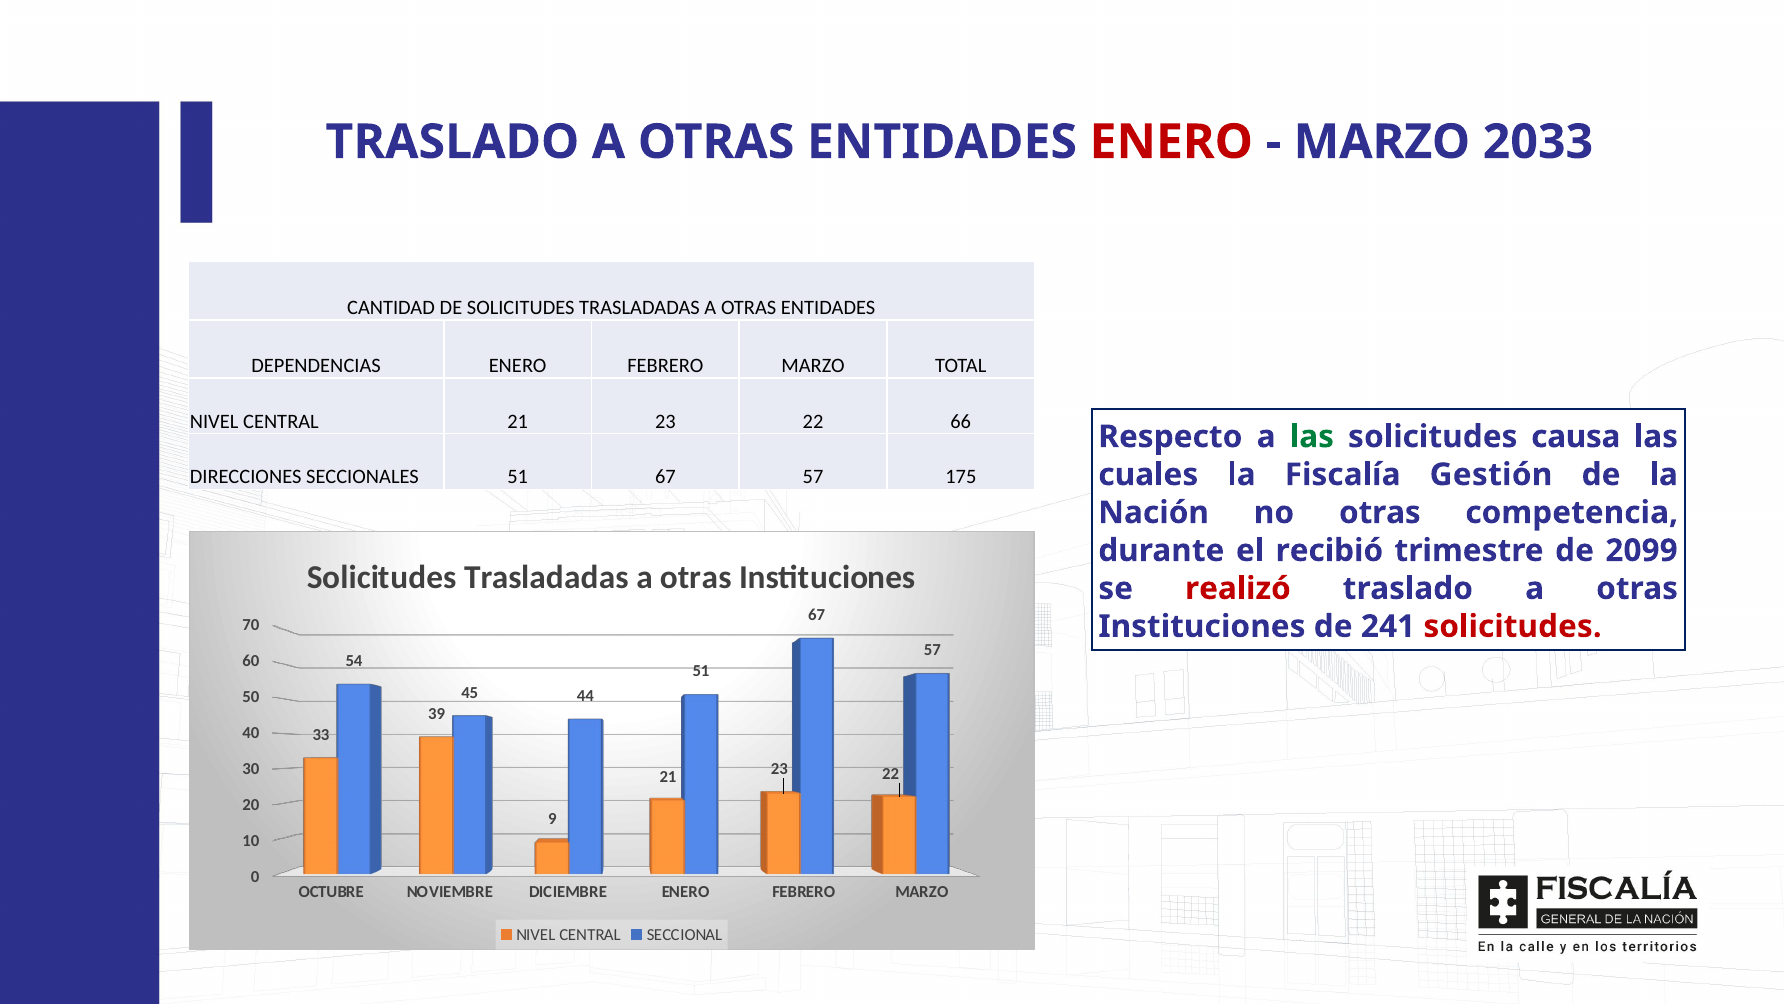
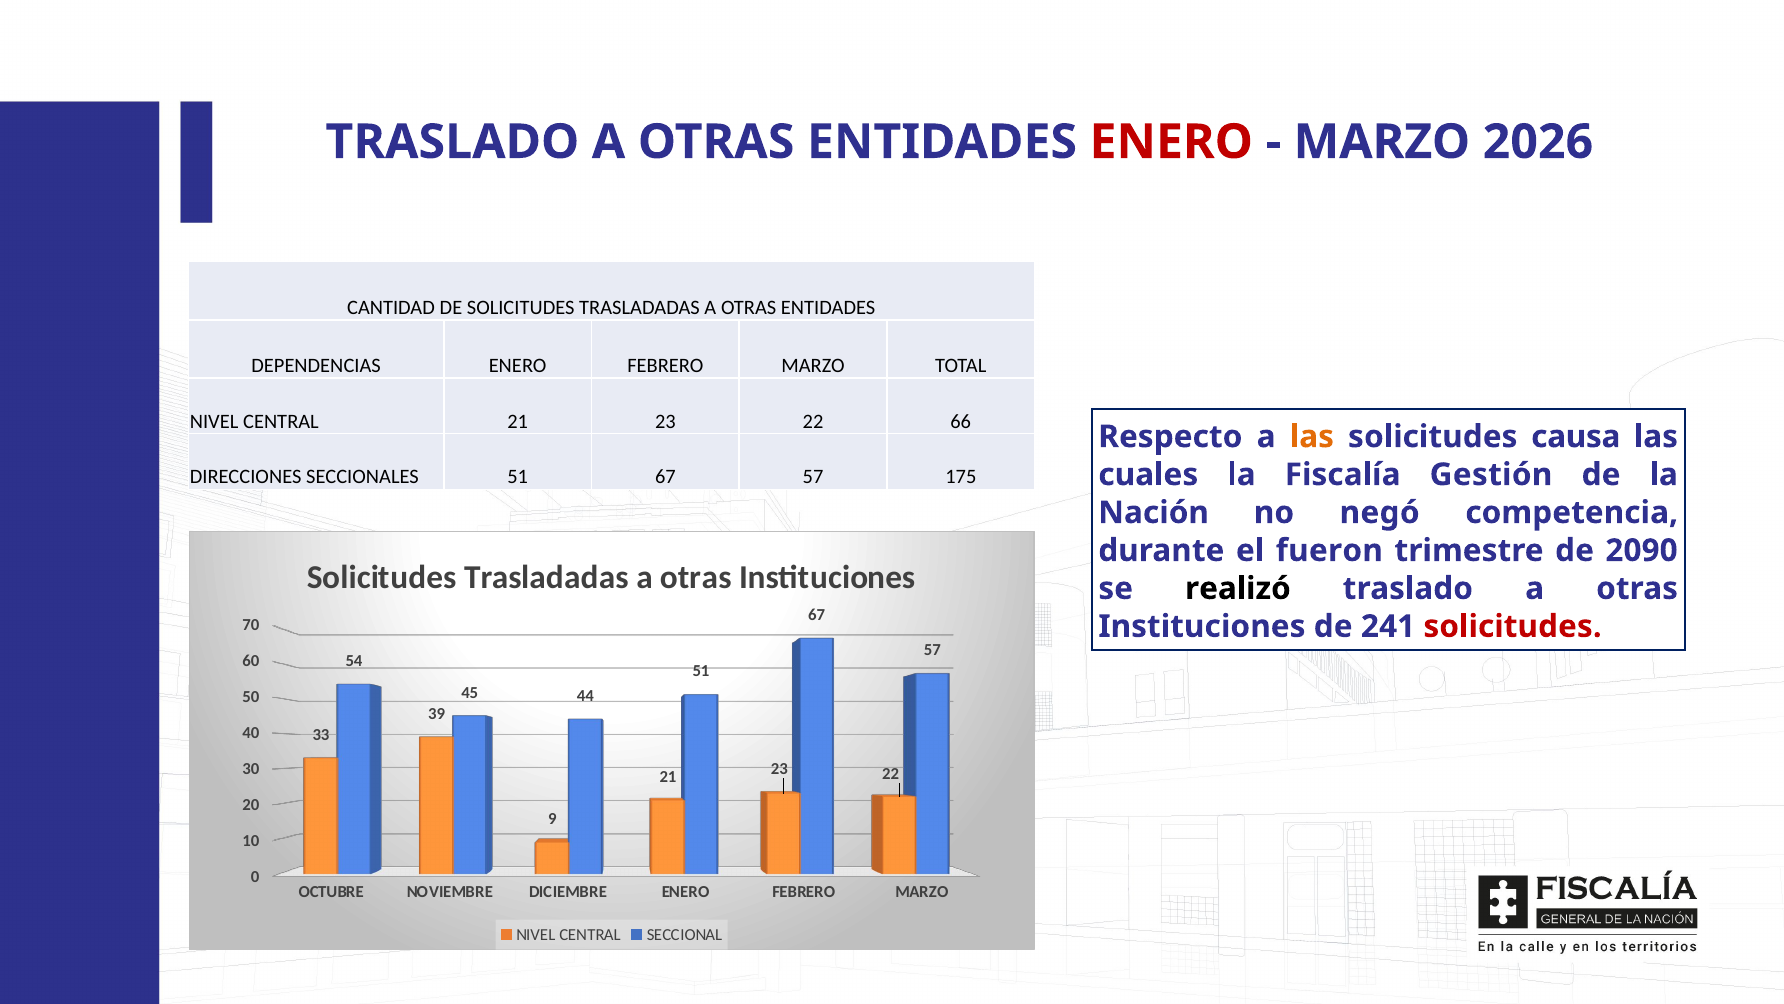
2033: 2033 -> 2026
las at (1312, 437) colour: green -> orange
no otras: otras -> negó
recibió: recibió -> fueron
2099: 2099 -> 2090
realizó colour: red -> black
